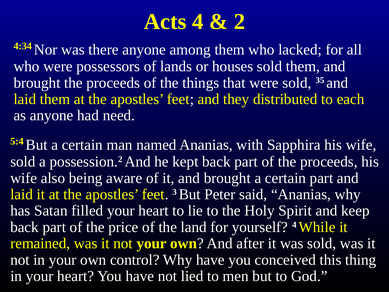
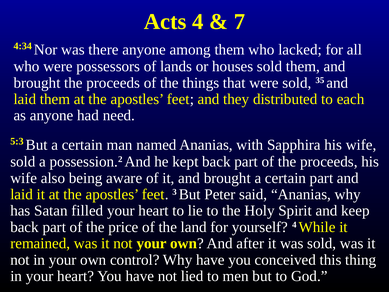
2: 2 -> 7
5:4: 5:4 -> 5:3
